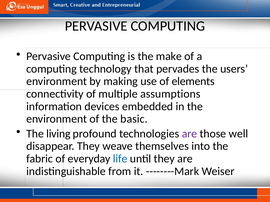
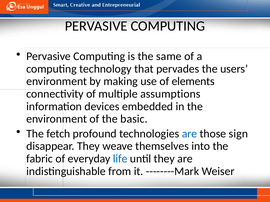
make: make -> same
living: living -> fetch
are at (189, 134) colour: purple -> blue
well: well -> sign
